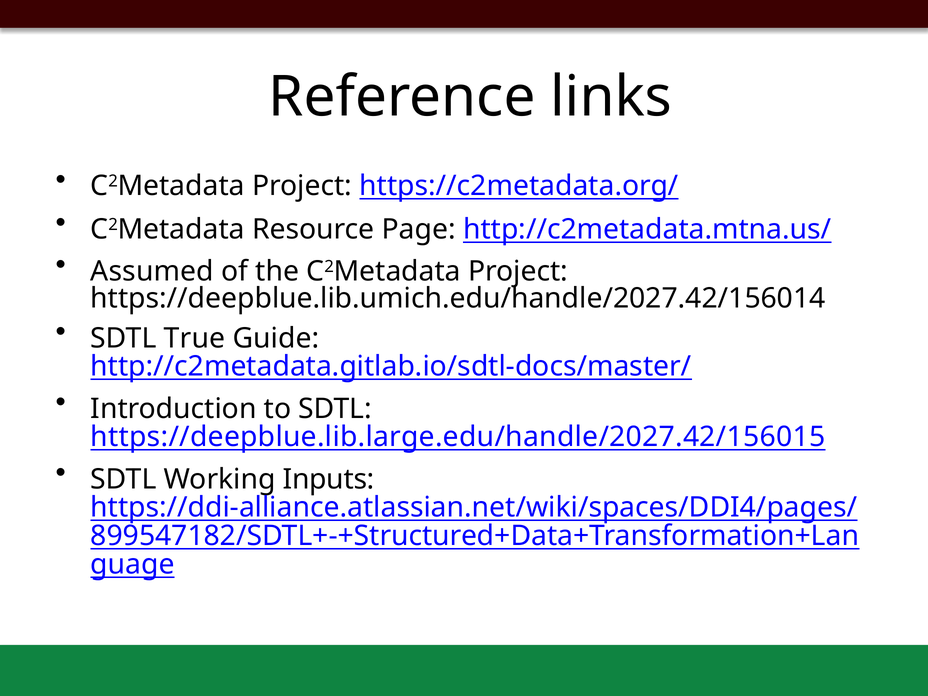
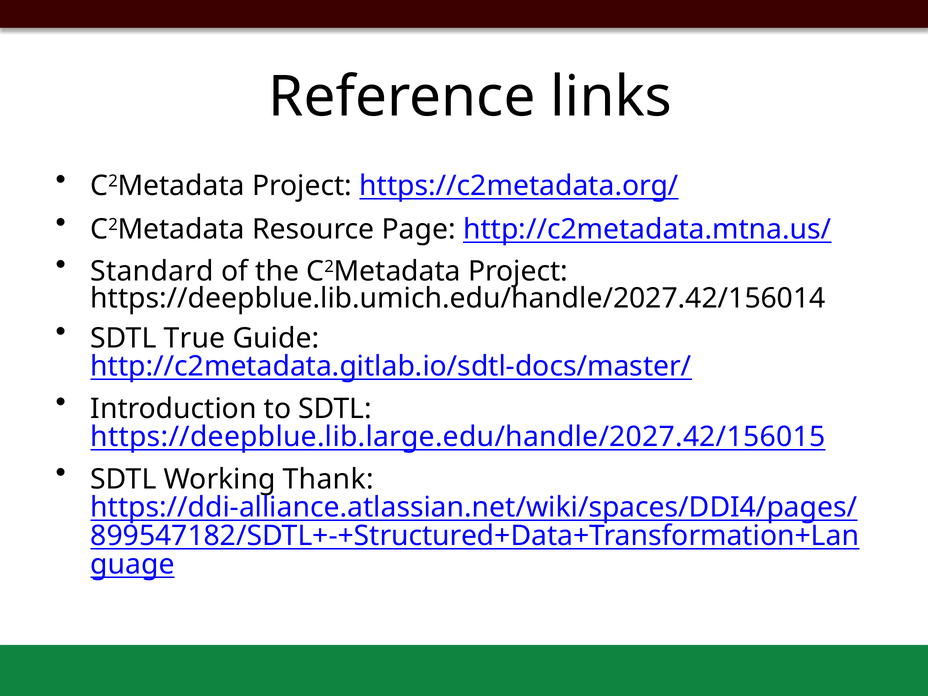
Assumed: Assumed -> Standard
Inputs: Inputs -> Thank
